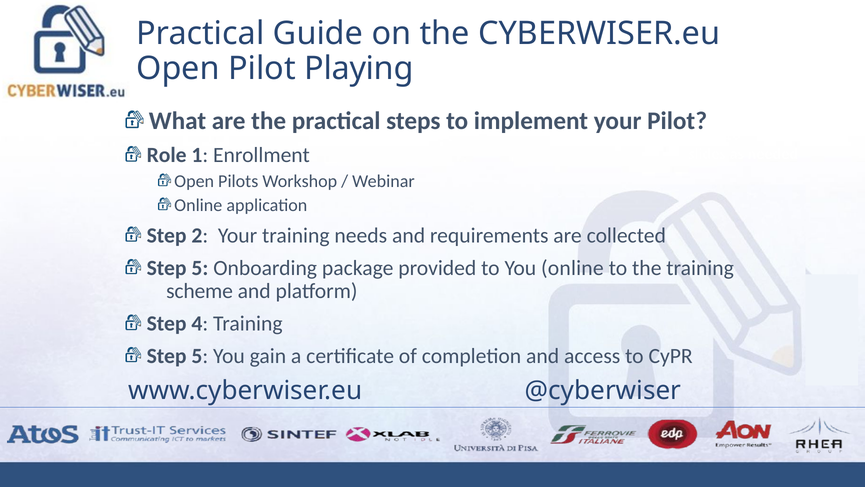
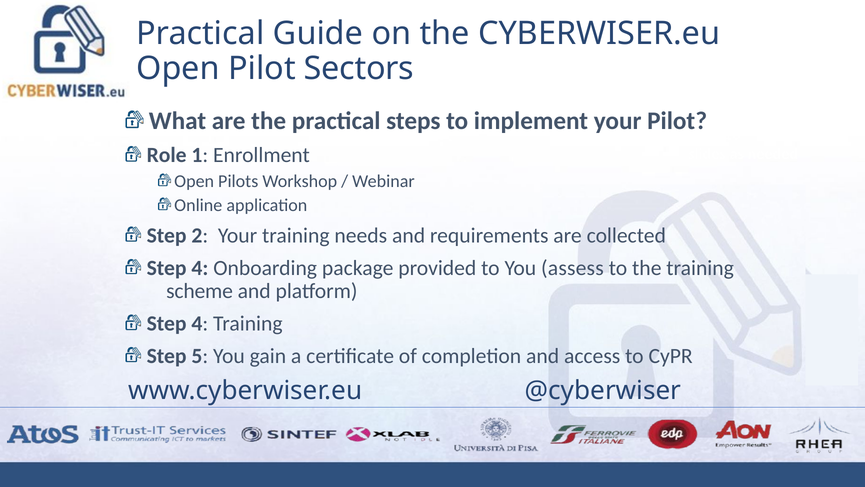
Playing: Playing -> Sectors
5 at (200, 268): 5 -> 4
You online: online -> assess
